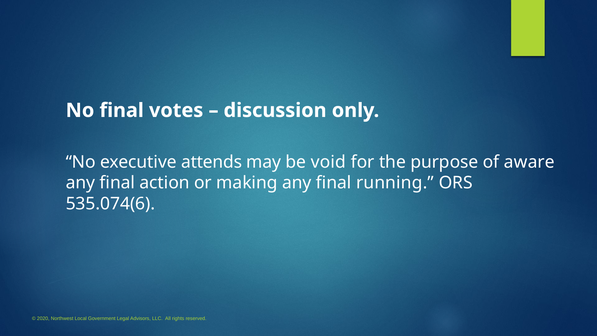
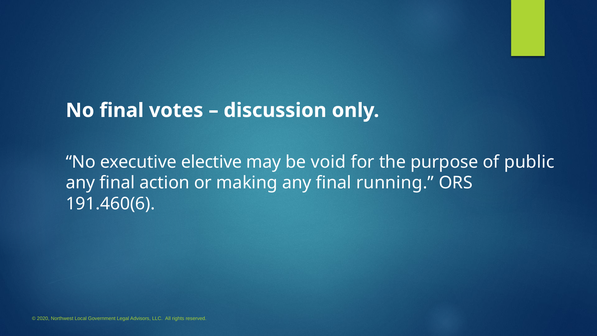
attends: attends -> elective
aware: aware -> public
535.074(6: 535.074(6 -> 191.460(6
